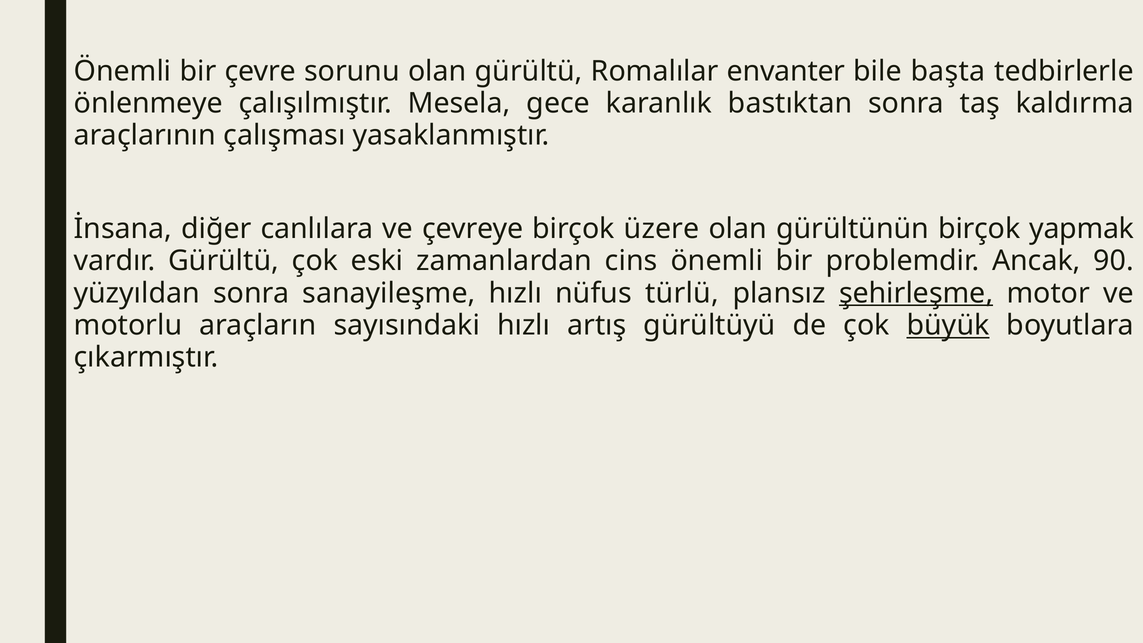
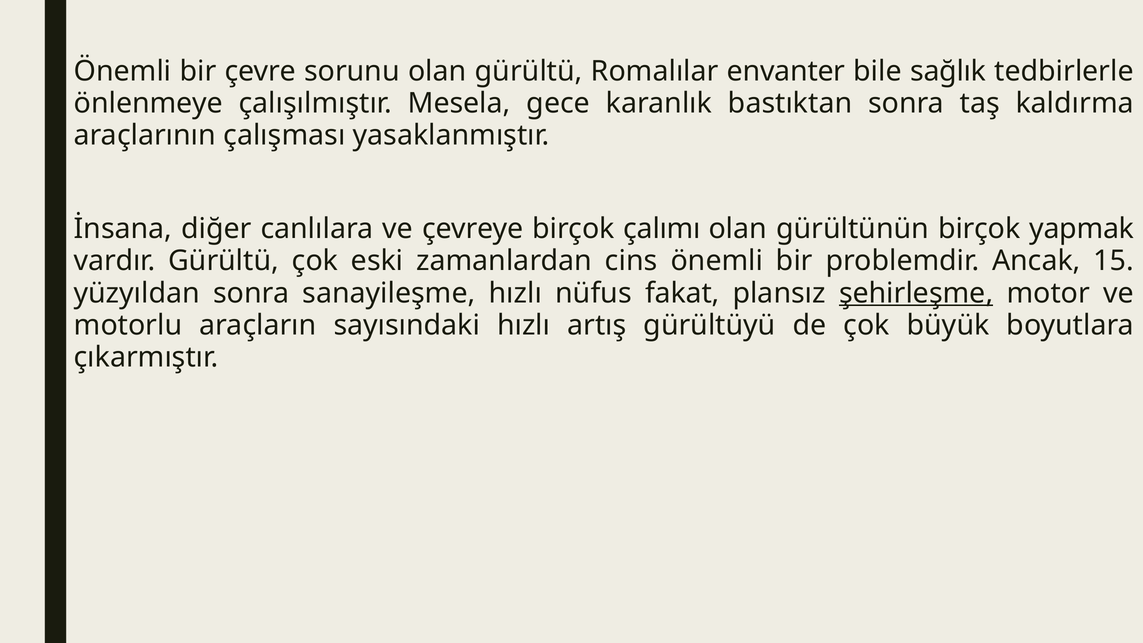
başta: başta -> sağlık
üzere: üzere -> çalımı
90: 90 -> 15
türlü: türlü -> fakat
büyük underline: present -> none
